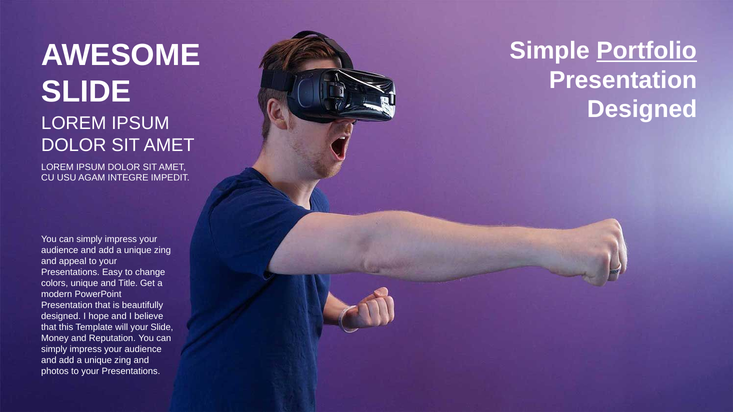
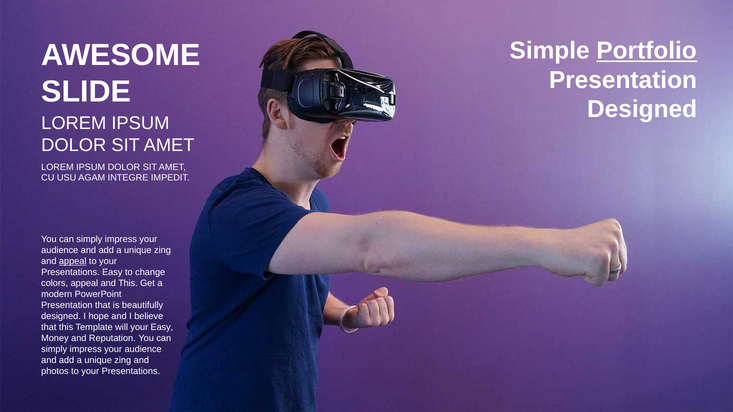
appeal at (73, 261) underline: none -> present
colors unique: unique -> appeal
and Title: Title -> This
your Slide: Slide -> Easy
